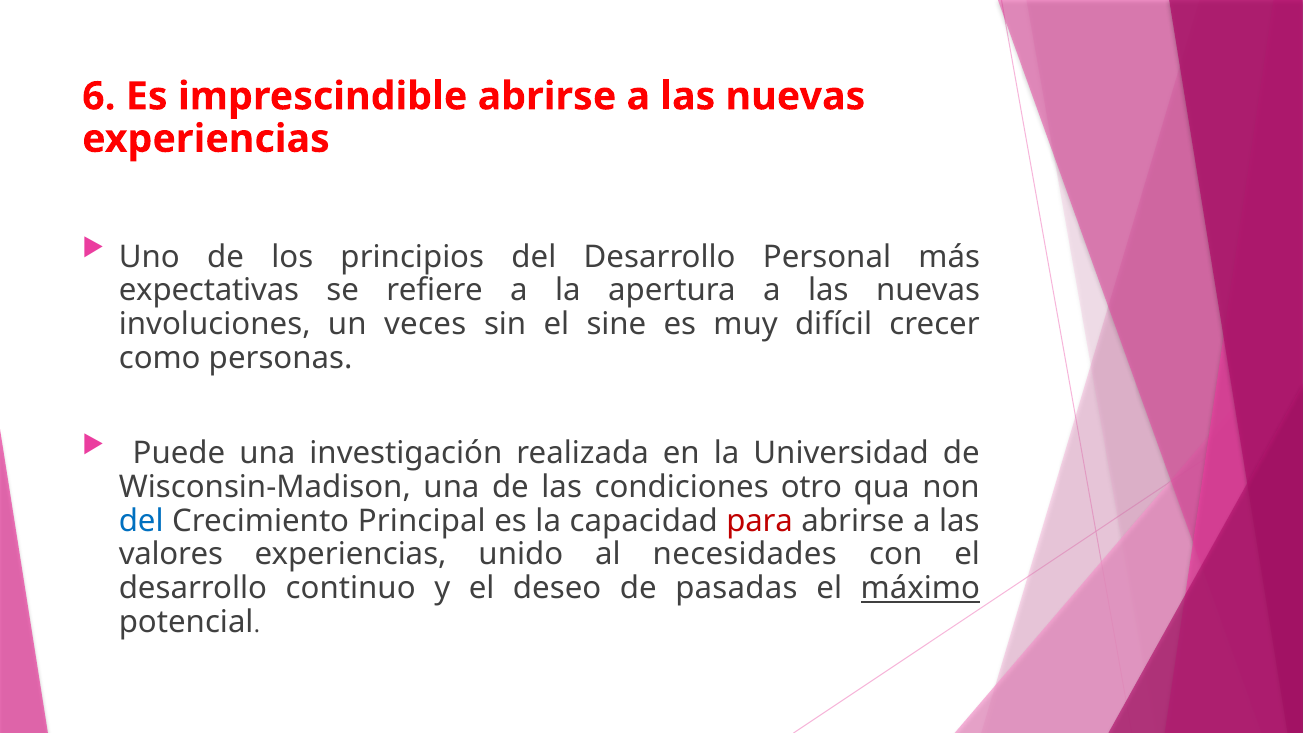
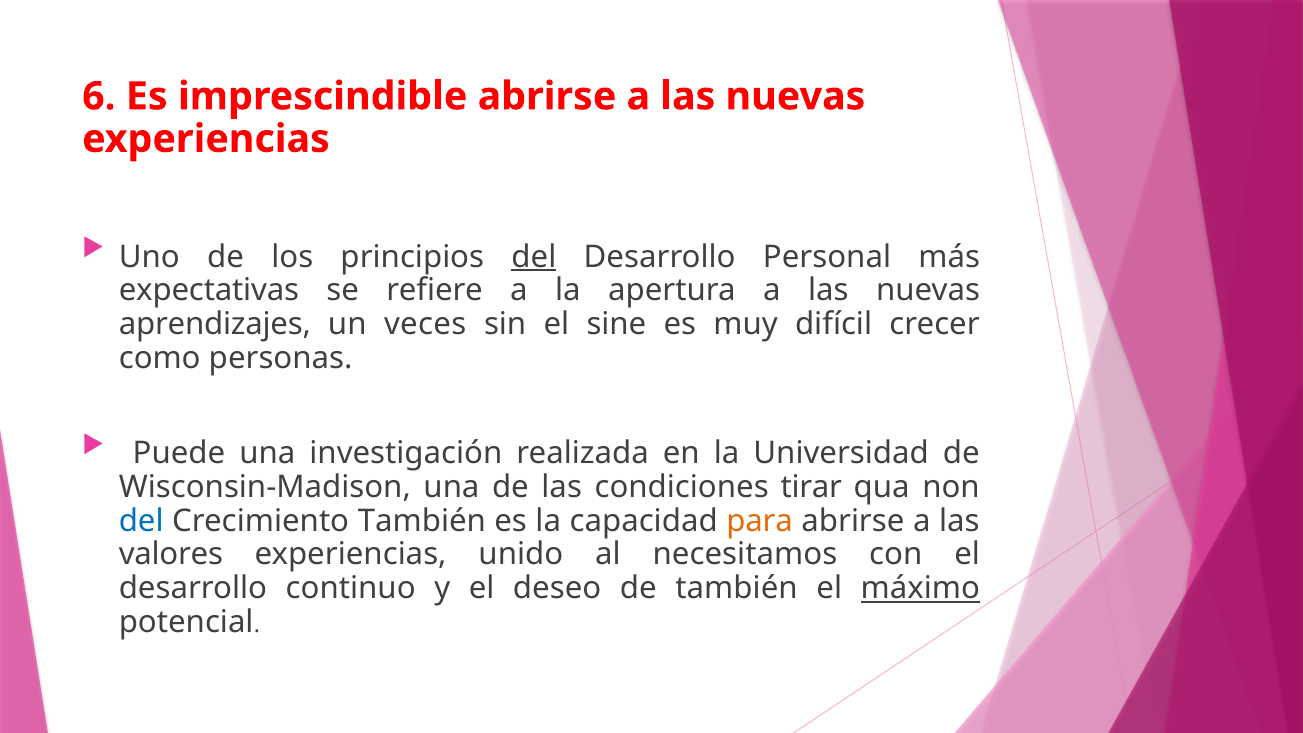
del at (534, 257) underline: none -> present
involuciones: involuciones -> aprendizajes
otro: otro -> tirar
Crecimiento Principal: Principal -> También
para colour: red -> orange
necesidades: necesidades -> necesitamos
de pasadas: pasadas -> también
